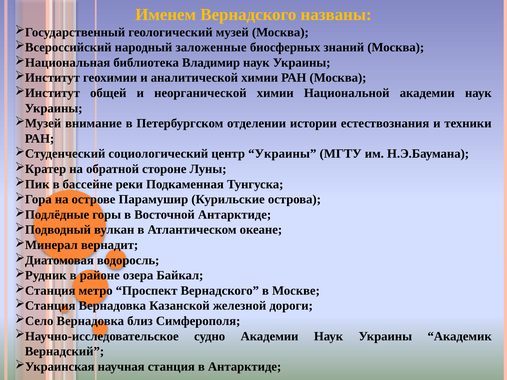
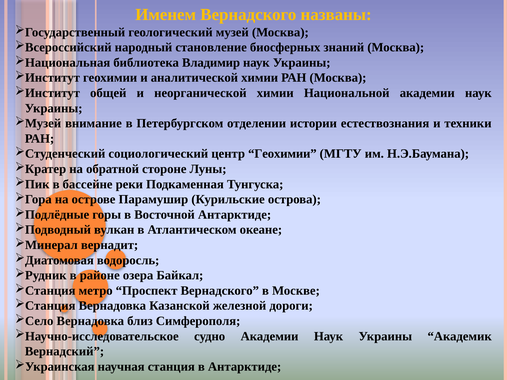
заложенные: заложенные -> становление
центр Украины: Украины -> Геохимии
